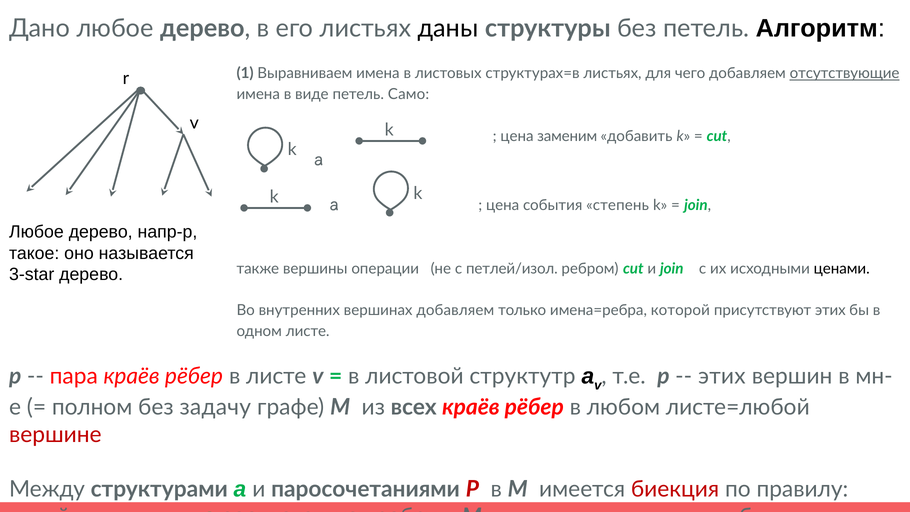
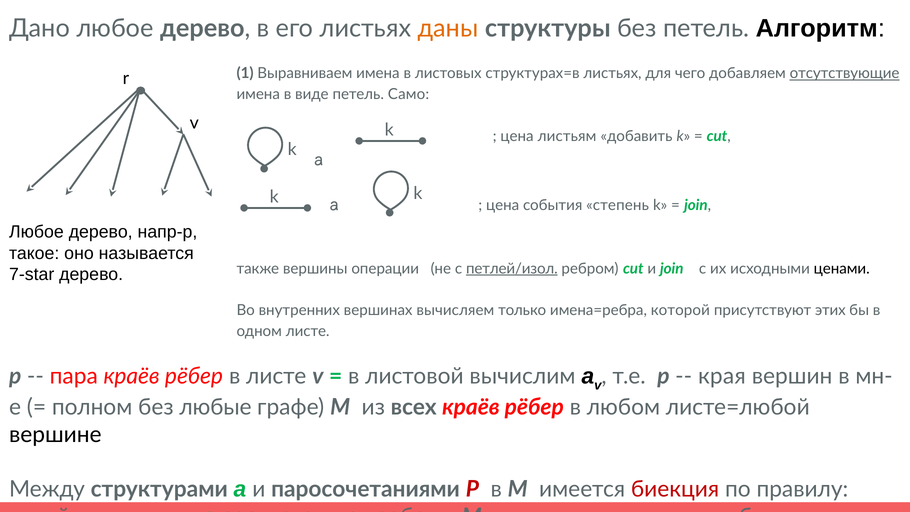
даны colour: black -> orange
заменим: заменим -> листьям
петлей/изол underline: none -> present
3-star: 3-star -> 7-star
вершинах добавляем: добавляем -> вычисляем
структутр: структутр -> вычислим
этих at (722, 376): этих -> края
задачу: задачу -> любые
вершине colour: red -> black
